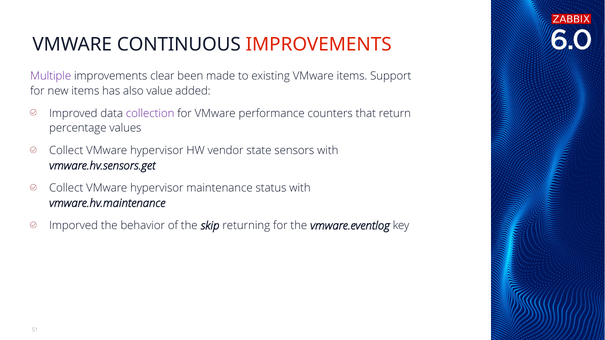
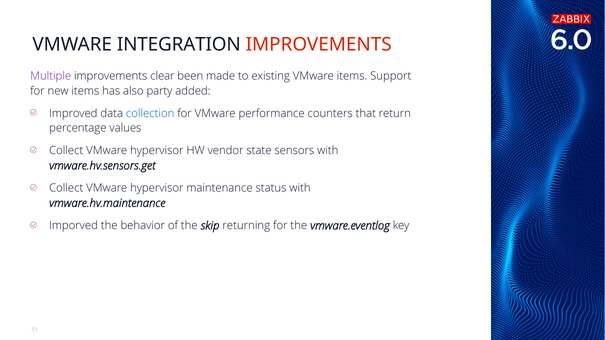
CONTINUOUS: CONTINUOUS -> INTEGRATION
value: value -> party
collection colour: purple -> blue
